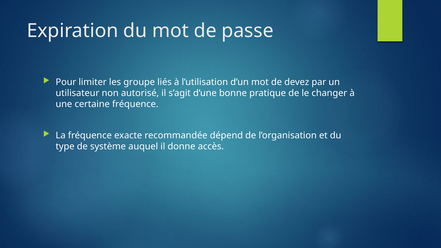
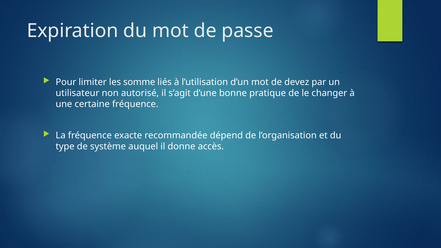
groupe: groupe -> somme
